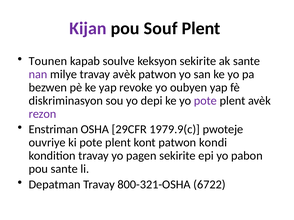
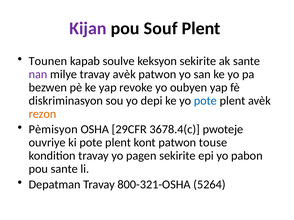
pote at (205, 101) colour: purple -> blue
rezon colour: purple -> orange
Enstriman: Enstriman -> Pèmisyon
1979.9(c: 1979.9(c -> 3678.4(c
kondi: kondi -> touse
6722: 6722 -> 5264
